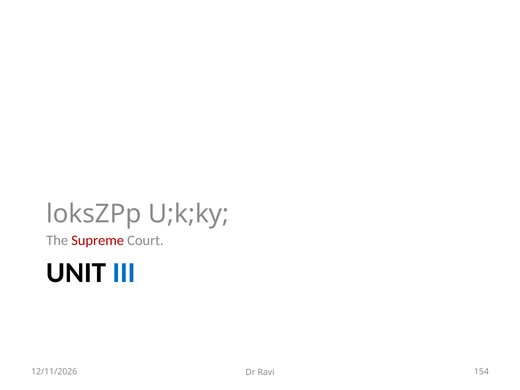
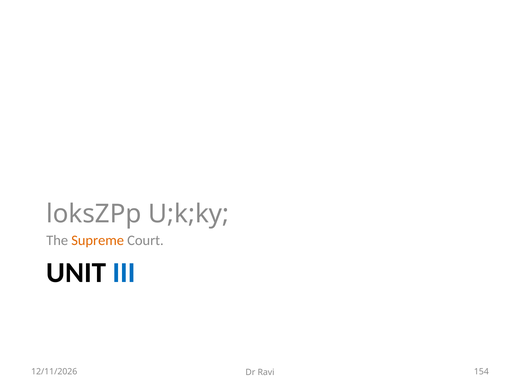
Supreme colour: red -> orange
